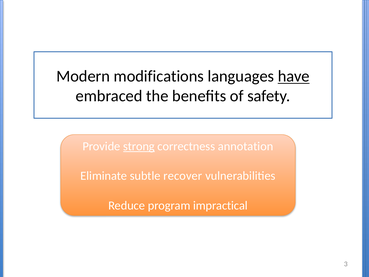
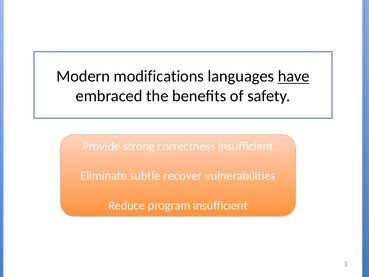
strong underline: present -> none
correctness annotation: annotation -> insufficient
program impractical: impractical -> insufficient
